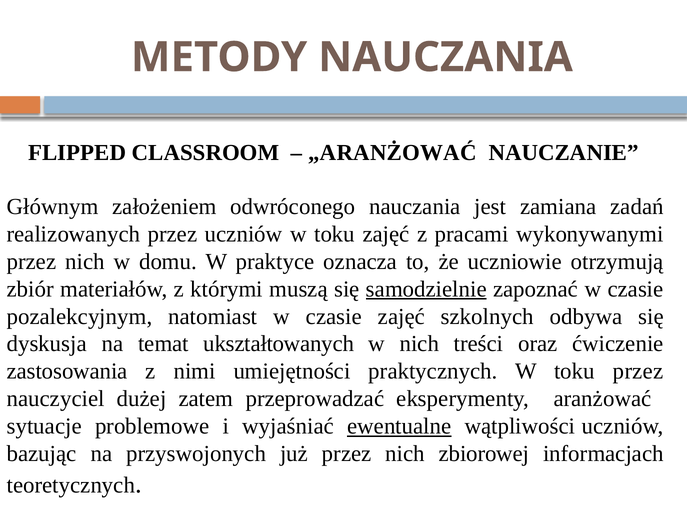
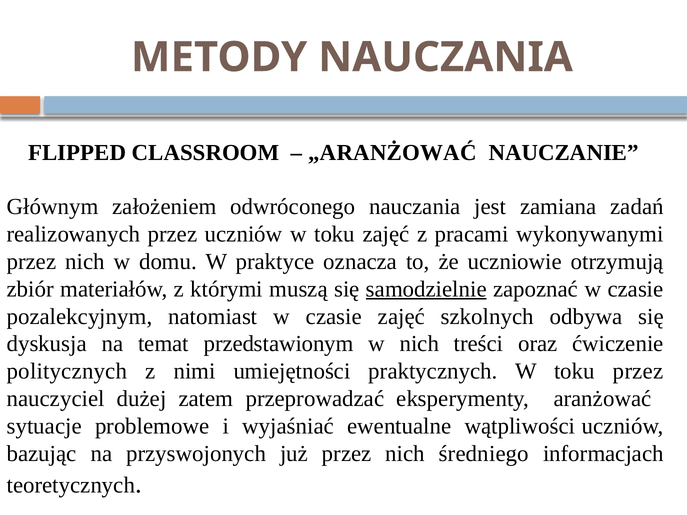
ukształtowanych: ukształtowanych -> przedstawionym
zastosowania: zastosowania -> politycznych
ewentualne underline: present -> none
zbiorowej: zbiorowej -> średniego
